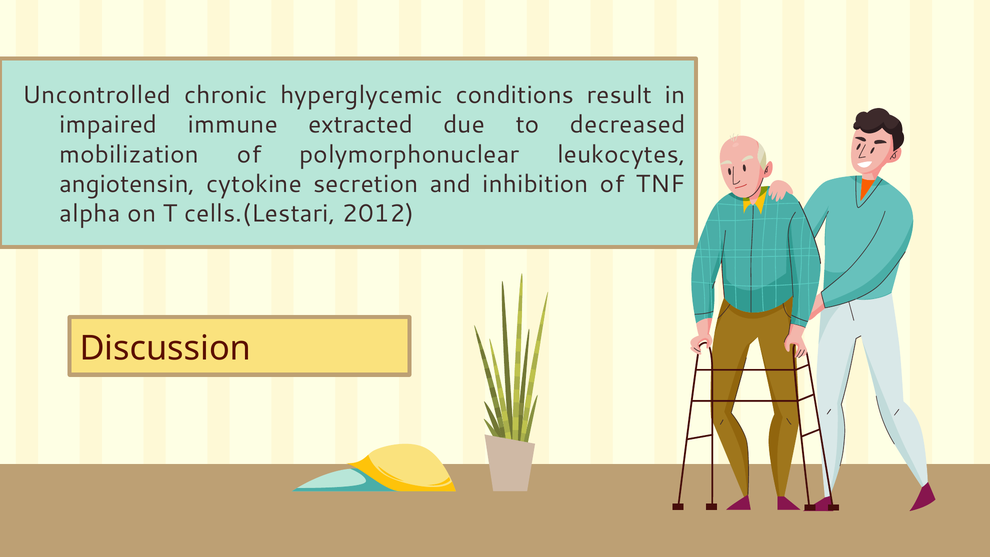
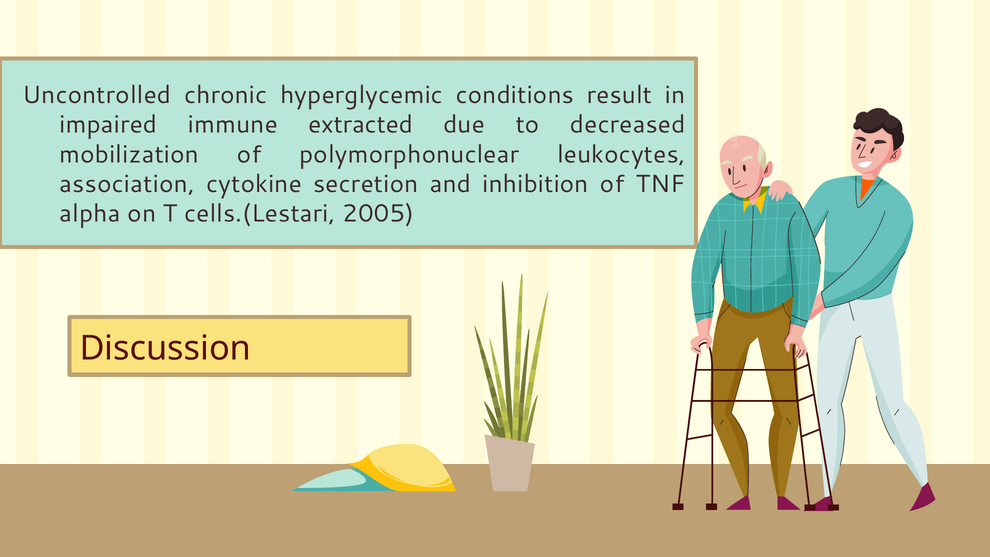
angiotensin: angiotensin -> association
2012: 2012 -> 2005
